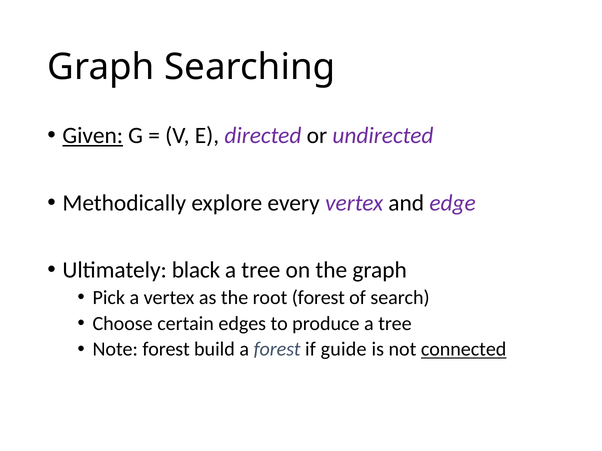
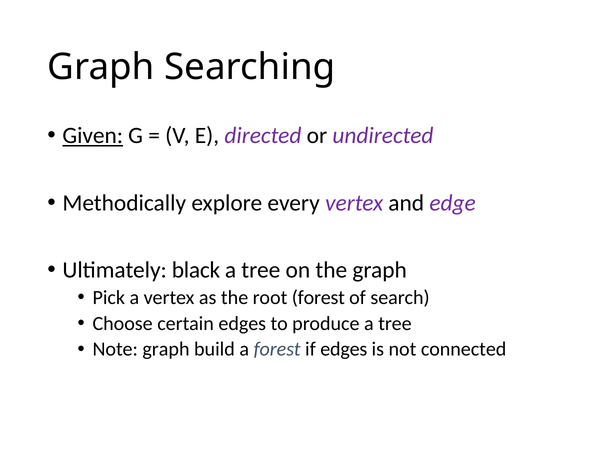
Note forest: forest -> graph
if guide: guide -> edges
connected underline: present -> none
